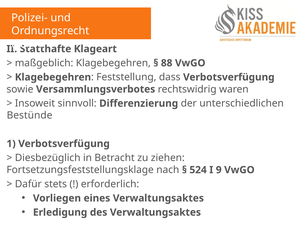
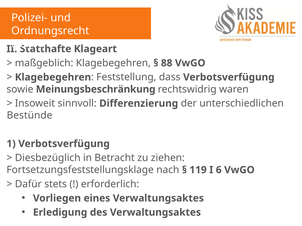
Versammlungsverbotes: Versammlungsverbotes -> Meinungsbeschränkung
524: 524 -> 119
9: 9 -> 6
